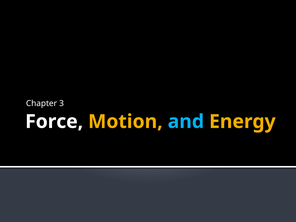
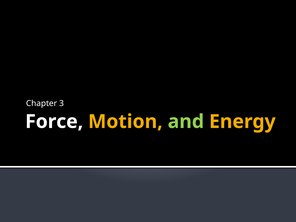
and colour: light blue -> light green
